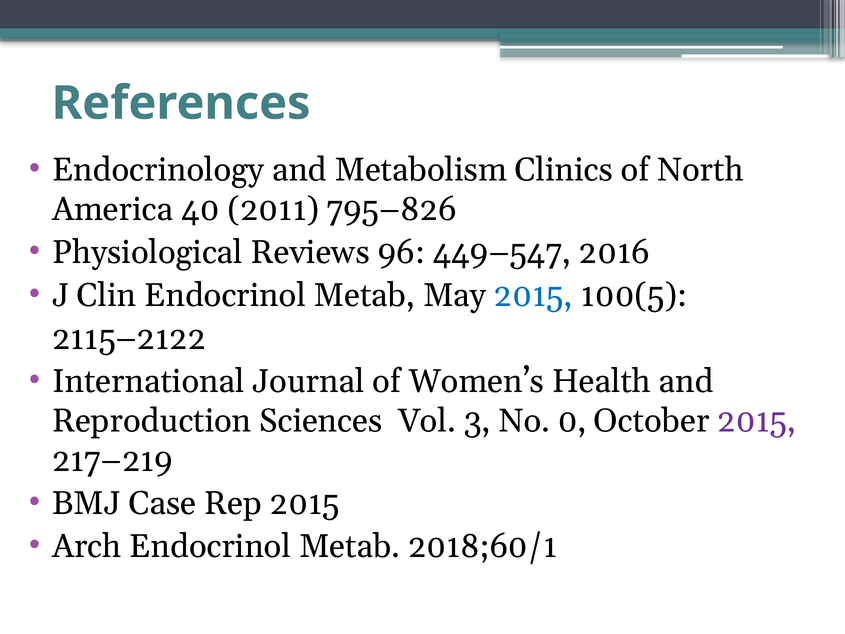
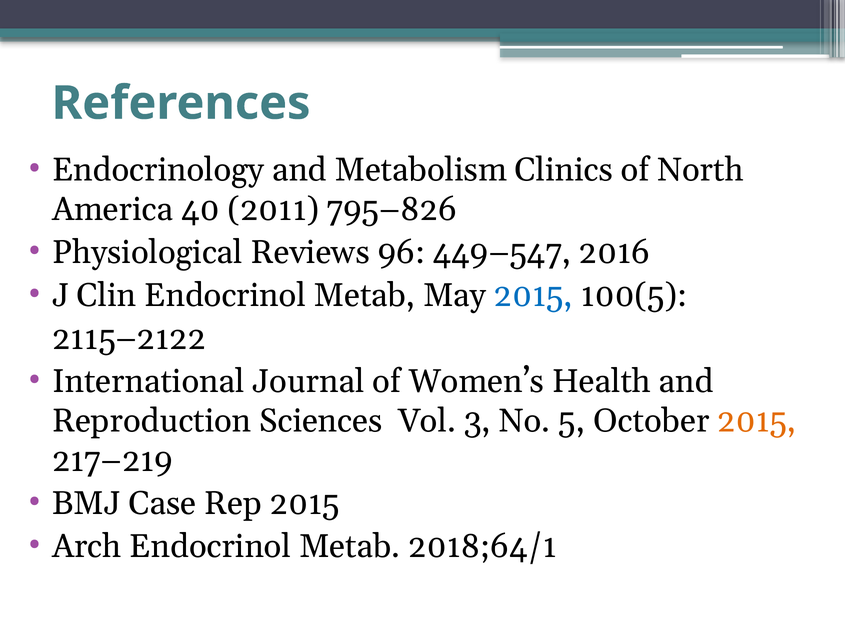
0: 0 -> 5
2015 at (757, 421) colour: purple -> orange
2018;60/1: 2018;60/1 -> 2018;64/1
